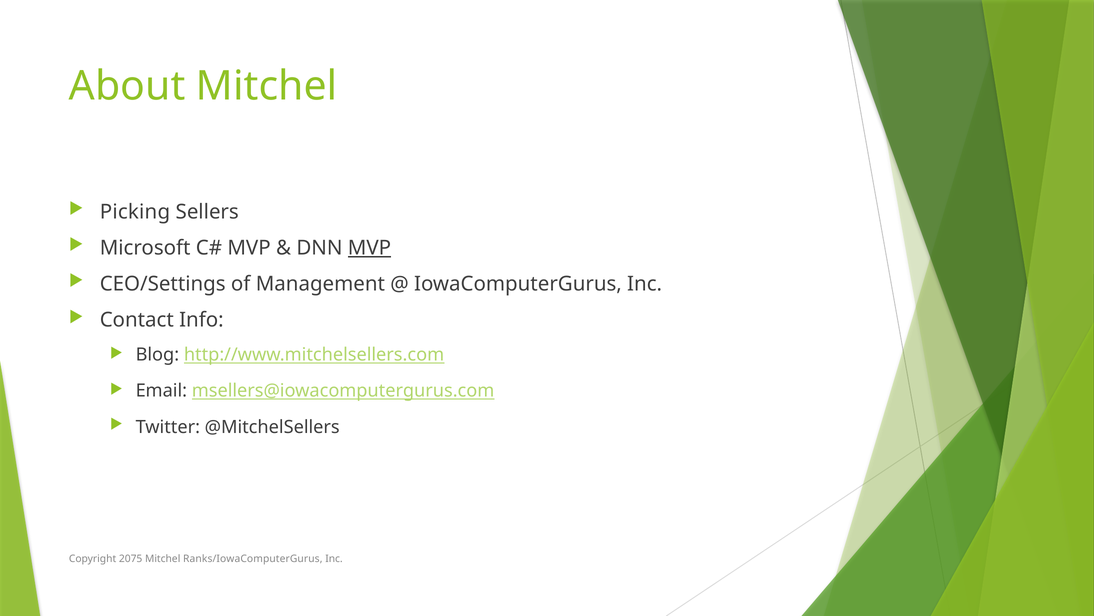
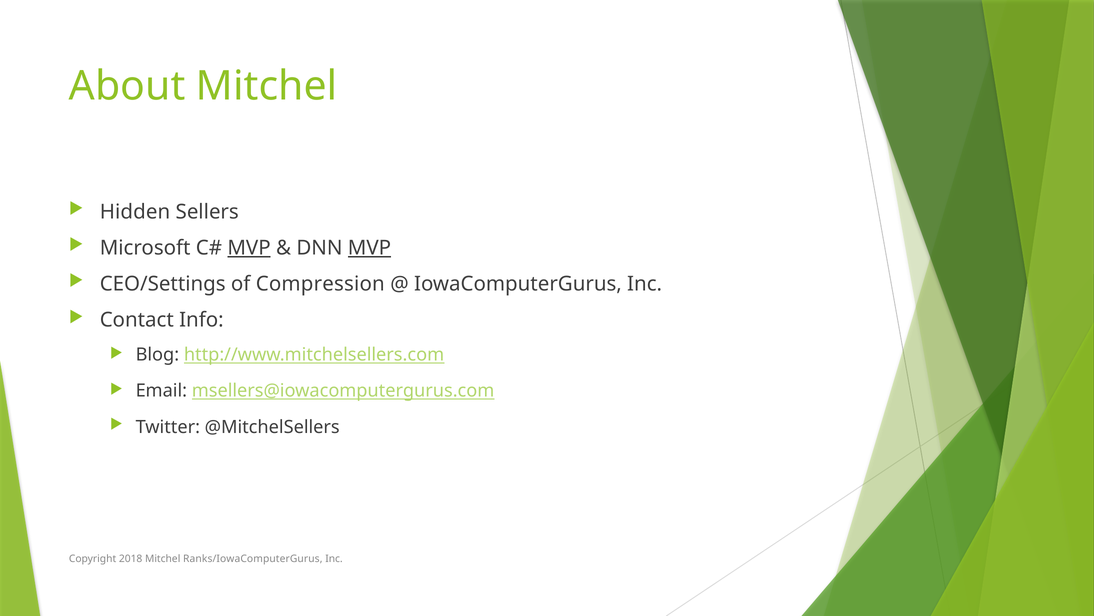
Picking: Picking -> Hidden
MVP at (249, 248) underline: none -> present
Management: Management -> Compression
2075: 2075 -> 2018
